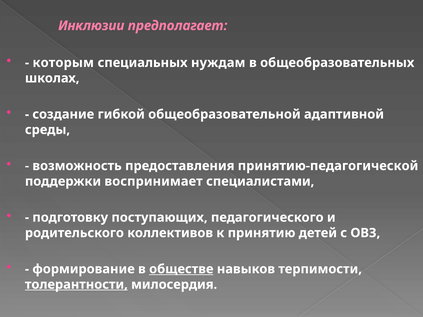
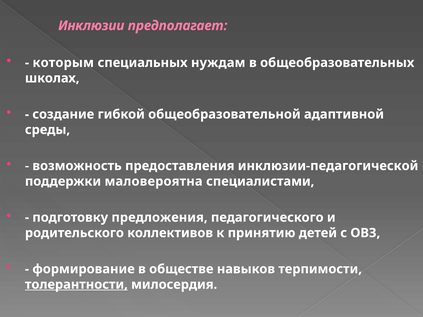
принятию-педагогической: принятию-педагогической -> инклюзии-педагогической
воспринимает: воспринимает -> маловероятна
поступающих: поступающих -> предложения
обществе underline: present -> none
